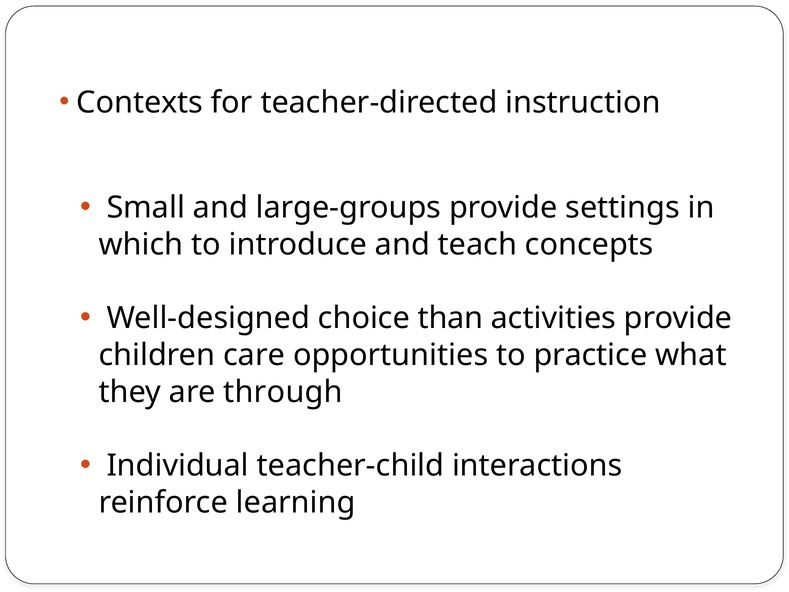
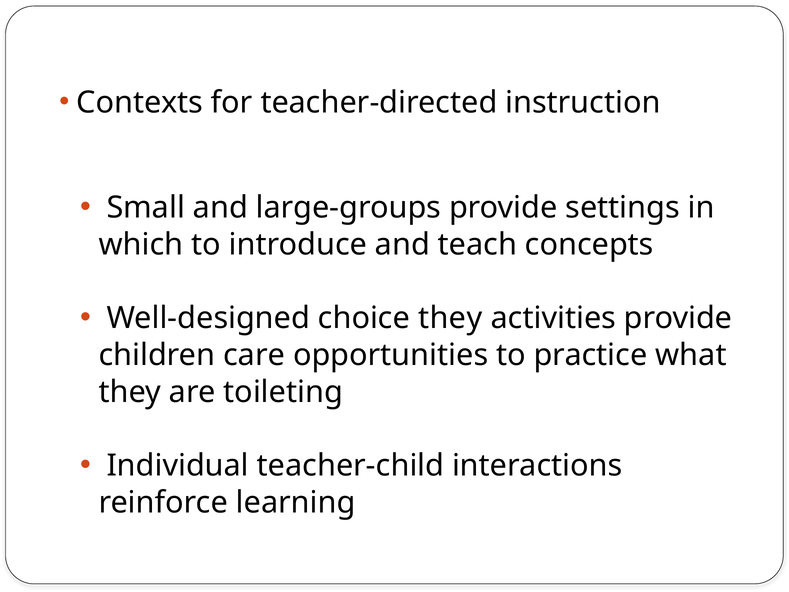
choice than: than -> they
through: through -> toileting
